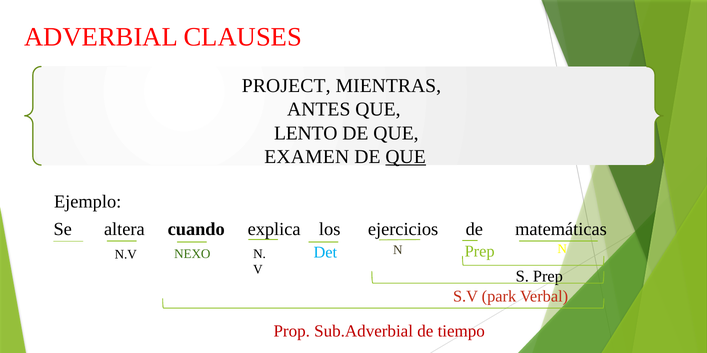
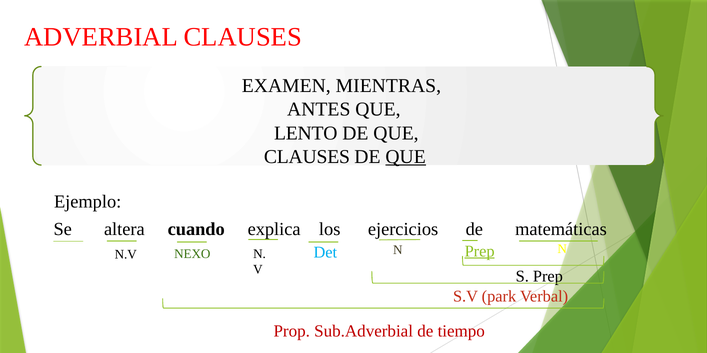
PROJECT: PROJECT -> EXAMEN
EXAMEN at (307, 157): EXAMEN -> CLAUSES
Prep at (480, 252) underline: none -> present
